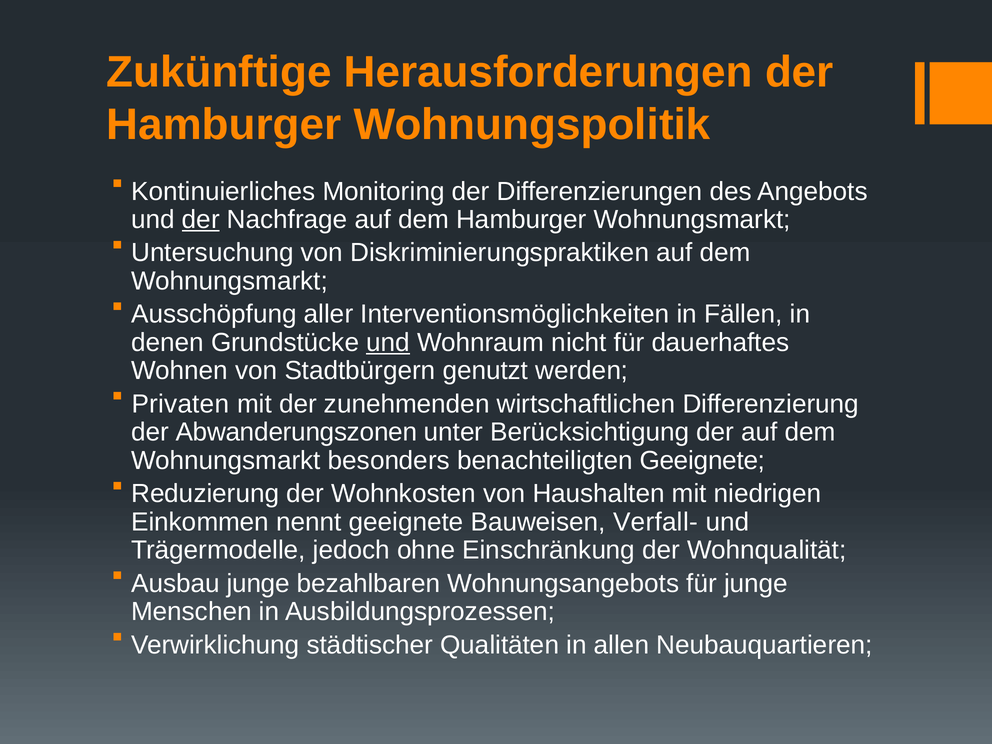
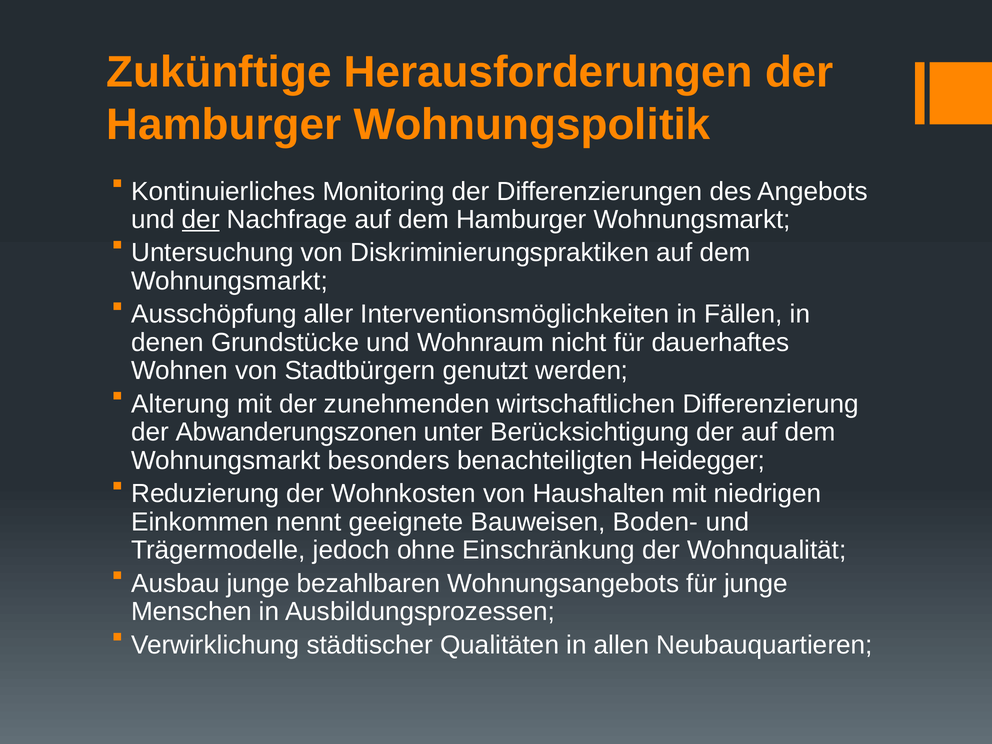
und at (388, 343) underline: present -> none
Privaten: Privaten -> Alterung
benachteiligten Geeignete: Geeignete -> Heidegger
Verfall-: Verfall- -> Boden-
